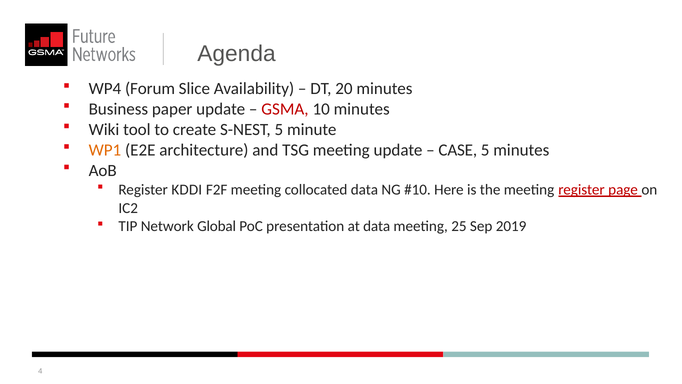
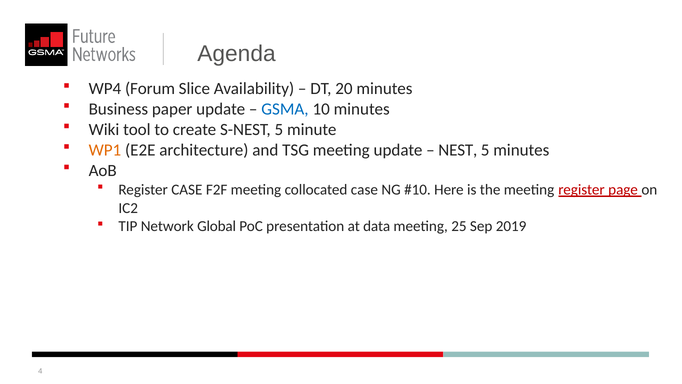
GSMA colour: red -> blue
CASE: CASE -> NEST
Register KDDI: KDDI -> CASE
collocated data: data -> case
